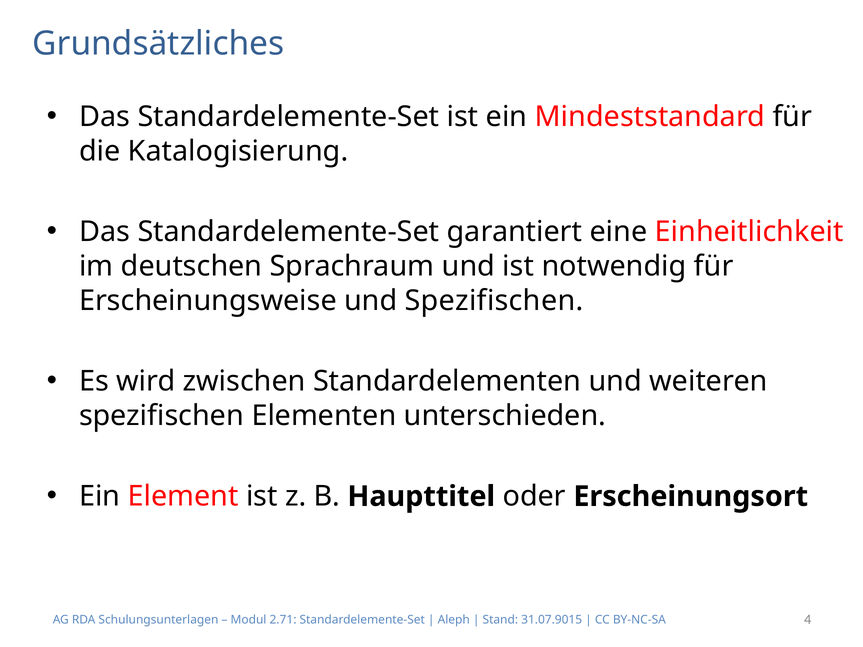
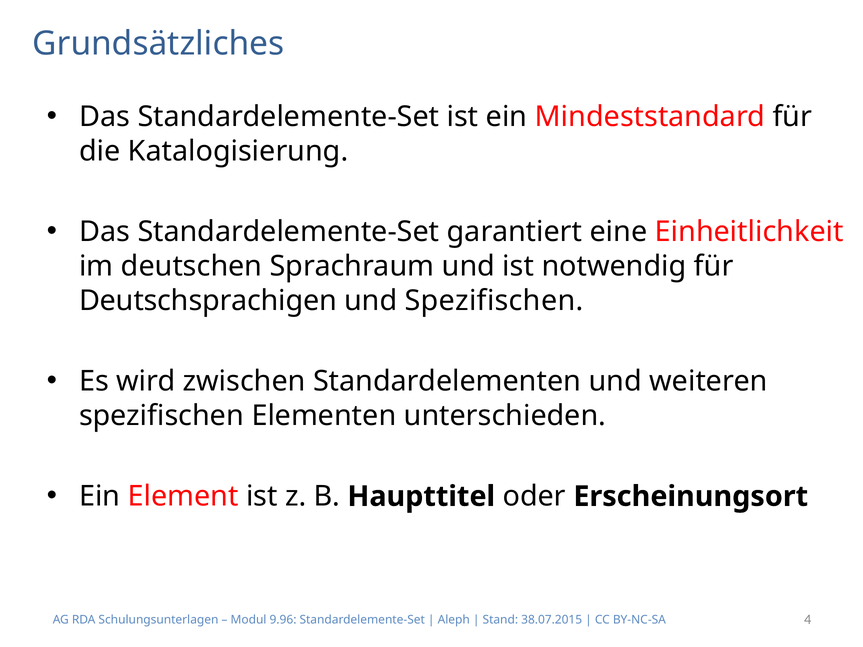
Erscheinungsweise: Erscheinungsweise -> Deutschsprachigen
2.71: 2.71 -> 9.96
31.07.9015: 31.07.9015 -> 38.07.2015
